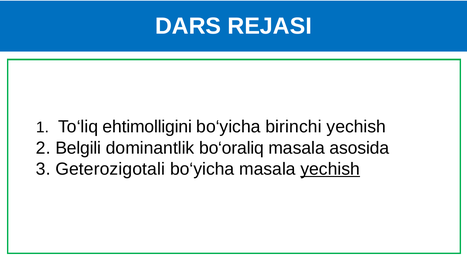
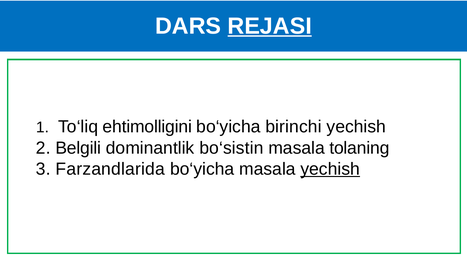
REJASI underline: none -> present
bo‘oraliq: bo‘oraliq -> bo‘sistin
asosida: asosida -> tolaning
Geterozigotali: Geterozigotali -> Farzandlarida
